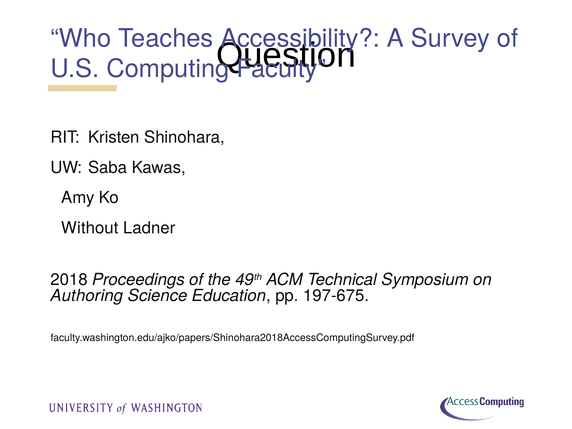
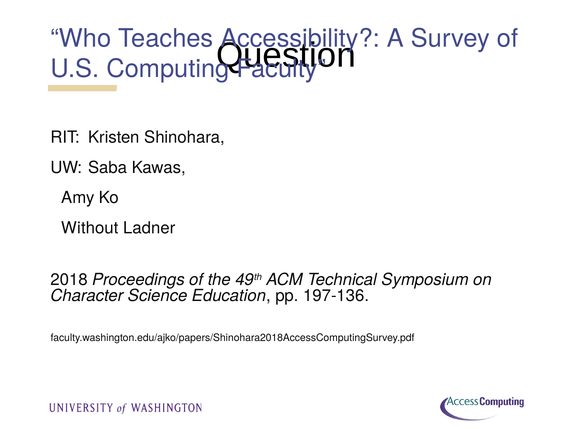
Authoring: Authoring -> Character
197-675: 197-675 -> 197-136
